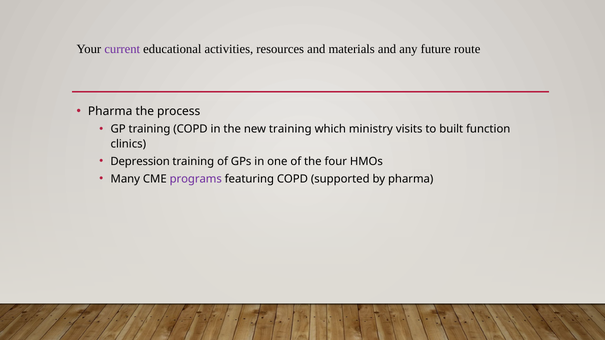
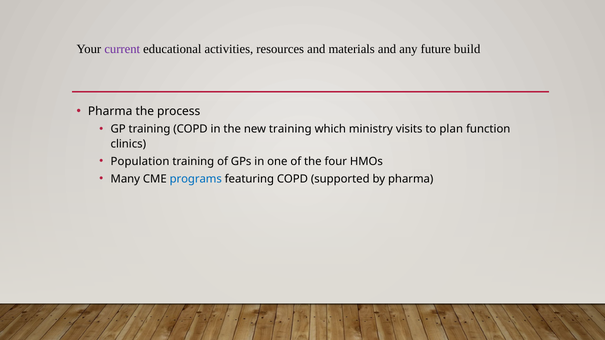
route: route -> build
built: built -> plan
Depression: Depression -> Population
programs colour: purple -> blue
